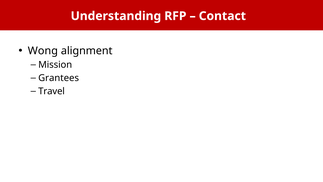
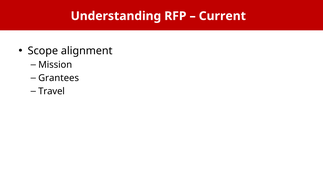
Contact: Contact -> Current
Wong: Wong -> Scope
